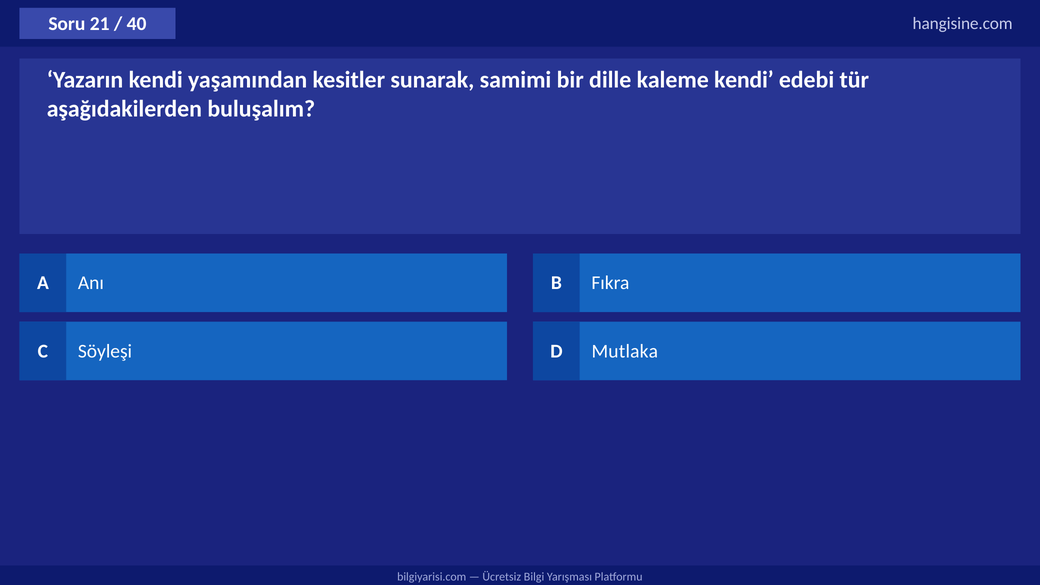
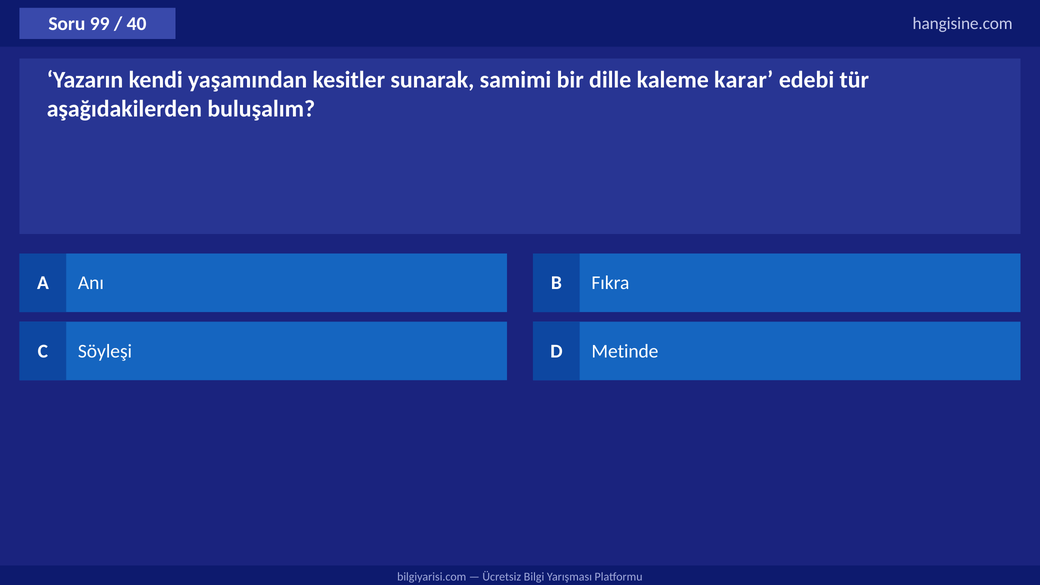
21: 21 -> 99
kaleme kendi: kendi -> karar
Mutlaka: Mutlaka -> Metinde
